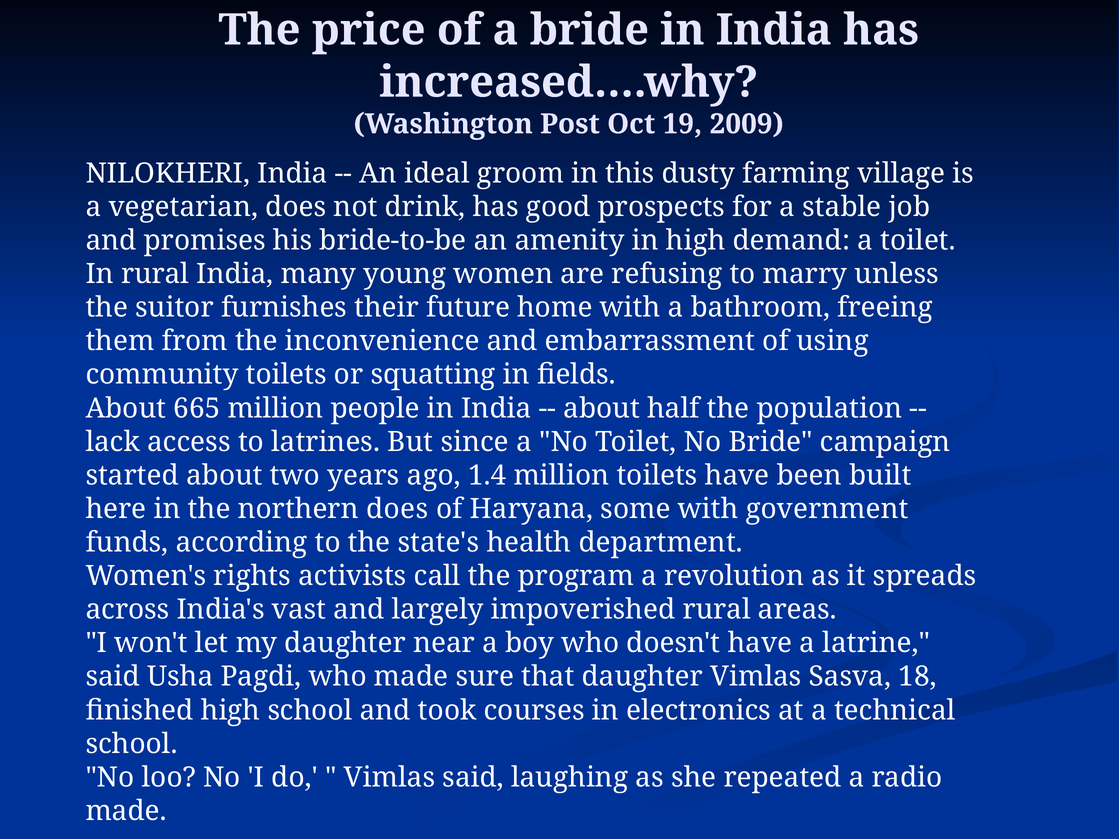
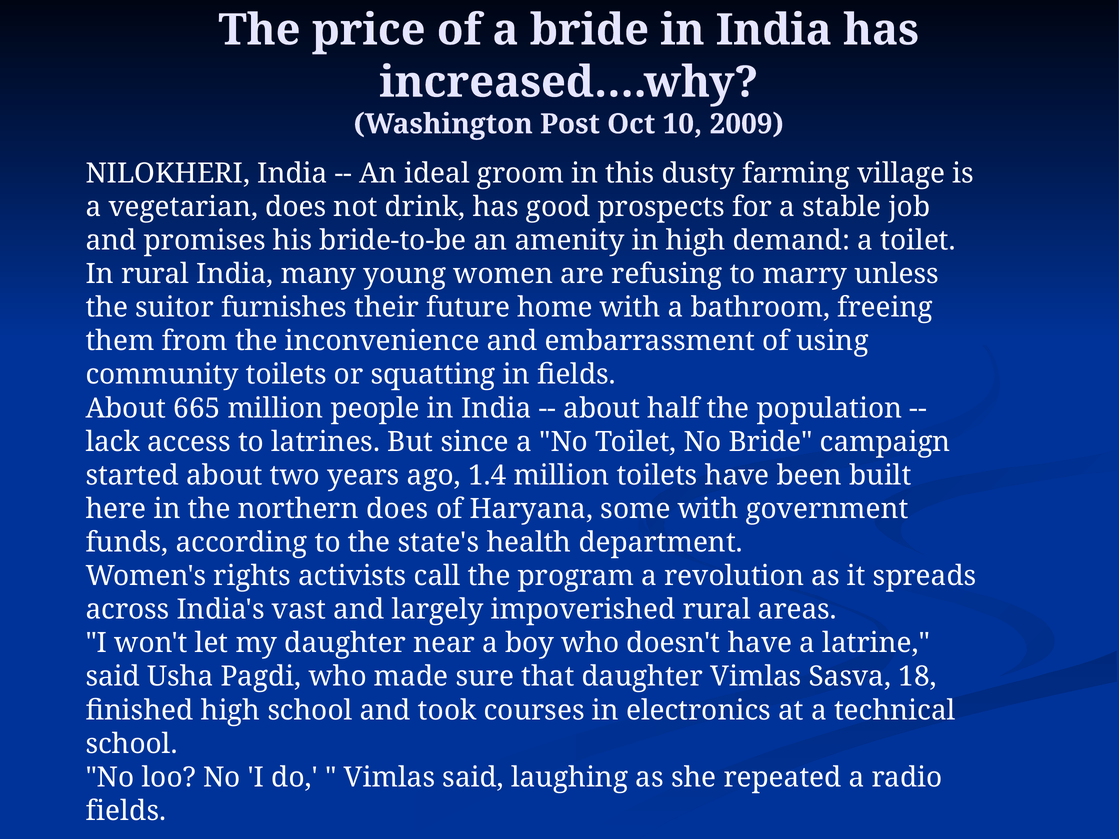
19: 19 -> 10
made at (126, 811): made -> fields
